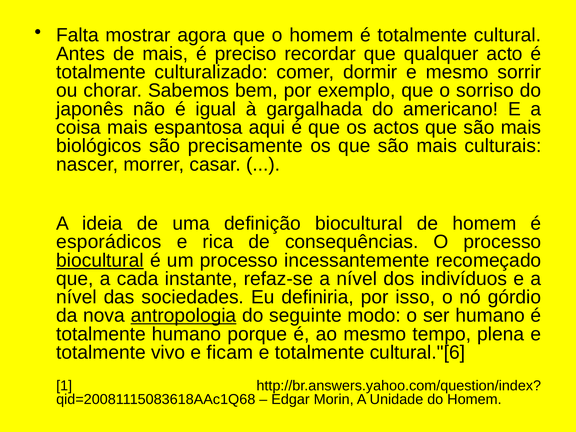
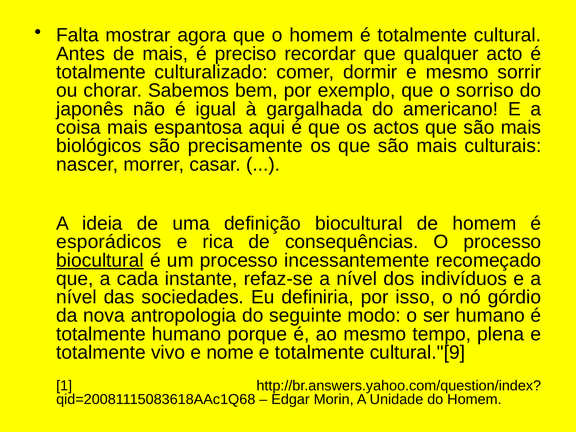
antropologia underline: present -> none
ficam: ficam -> nome
cultural."[6: cultural."[6 -> cultural."[9
